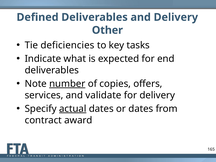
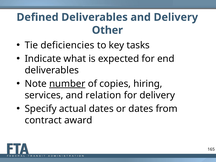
offers: offers -> hiring
validate: validate -> relation
actual underline: present -> none
